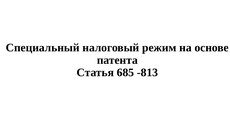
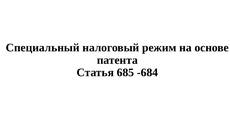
-813: -813 -> -684
